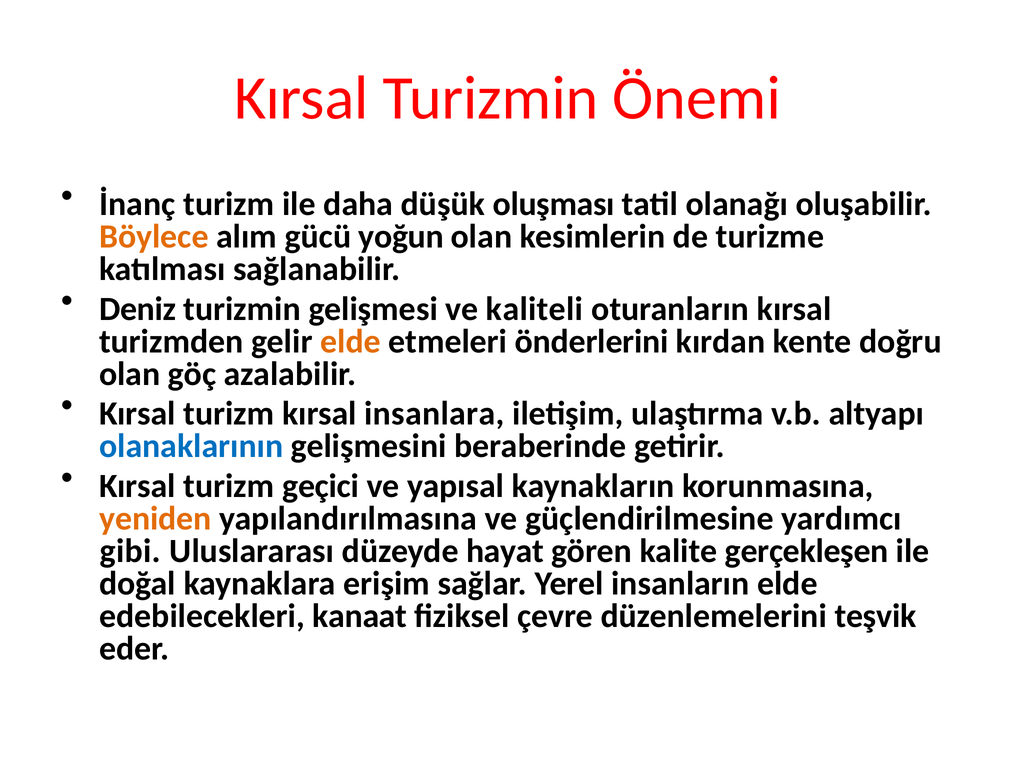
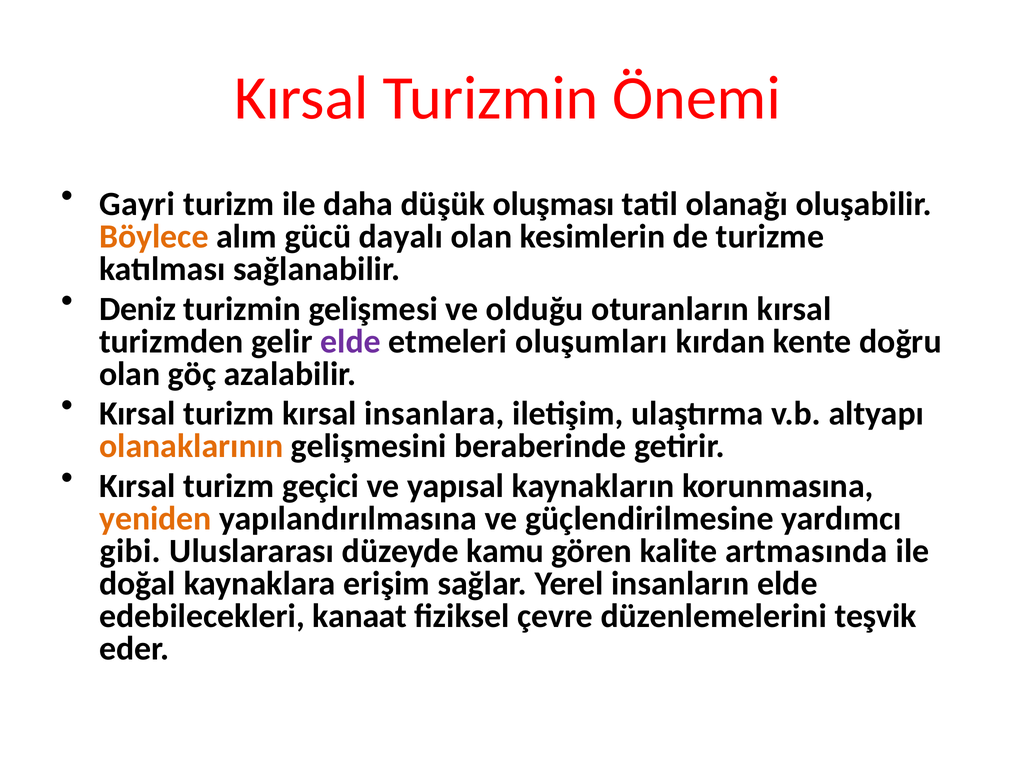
İnanç: İnanç -> Gayri
yoğun: yoğun -> dayalı
kaliteli: kaliteli -> olduğu
elde at (351, 342) colour: orange -> purple
önderlerini: önderlerini -> oluşumları
olanaklarının colour: blue -> orange
hayat: hayat -> kamu
gerçekleşen: gerçekleşen -> artmasında
